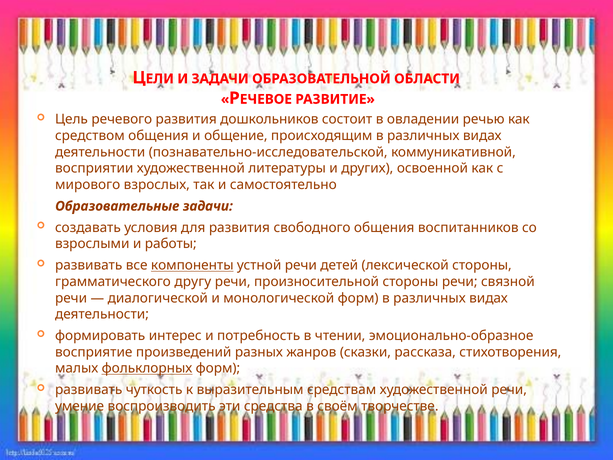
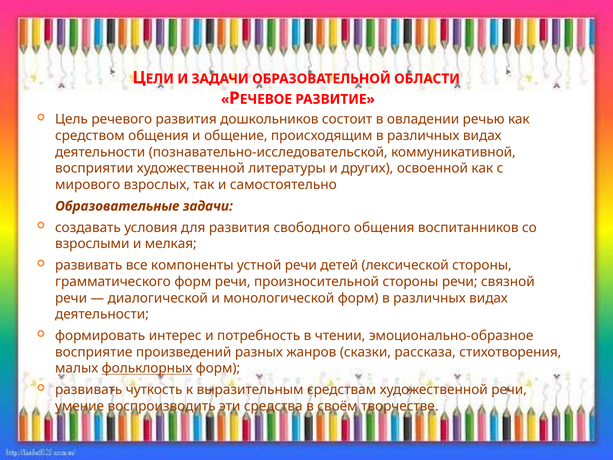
работы: работы -> мелкая
компоненты underline: present -> none
грамматического другу: другу -> форм
